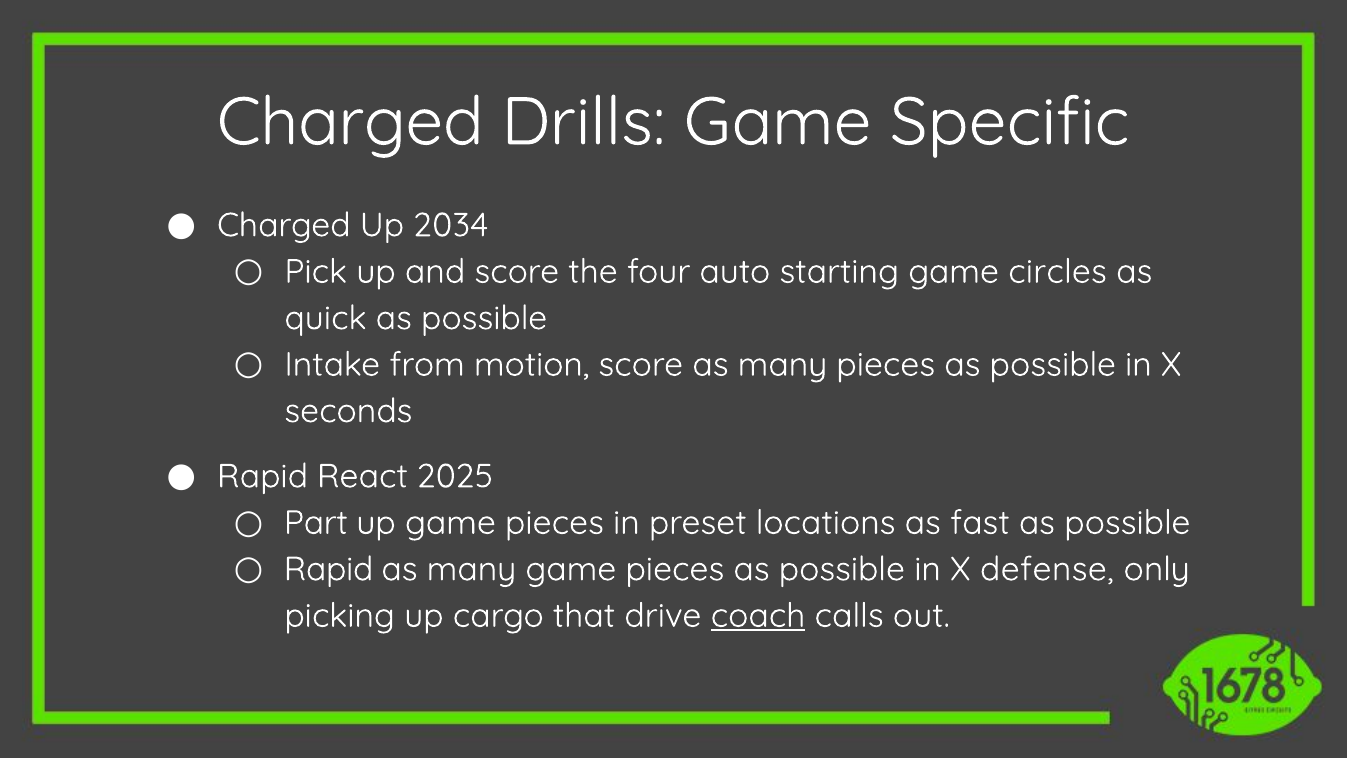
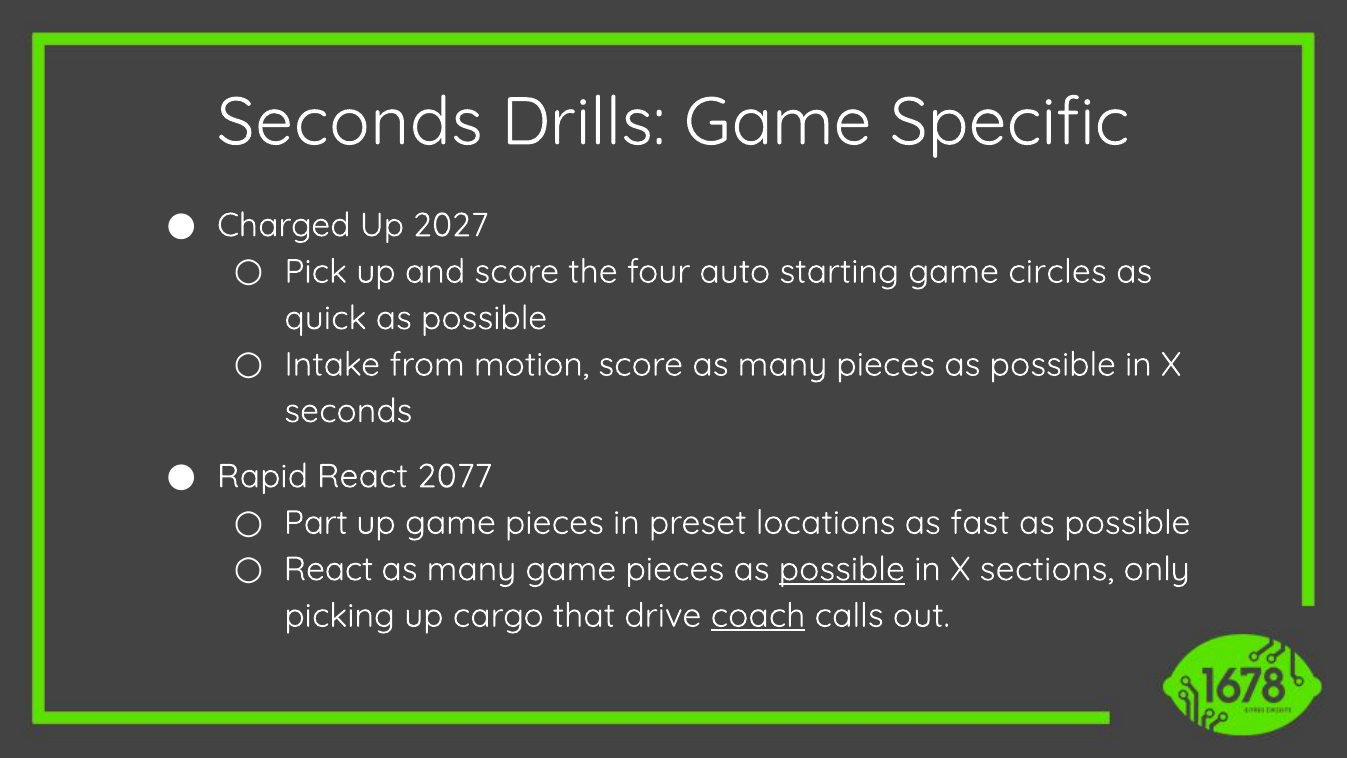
Charged at (350, 122): Charged -> Seconds
2034: 2034 -> 2027
2025: 2025 -> 2077
Rapid at (329, 569): Rapid -> React
possible at (842, 569) underline: none -> present
defense: defense -> sections
